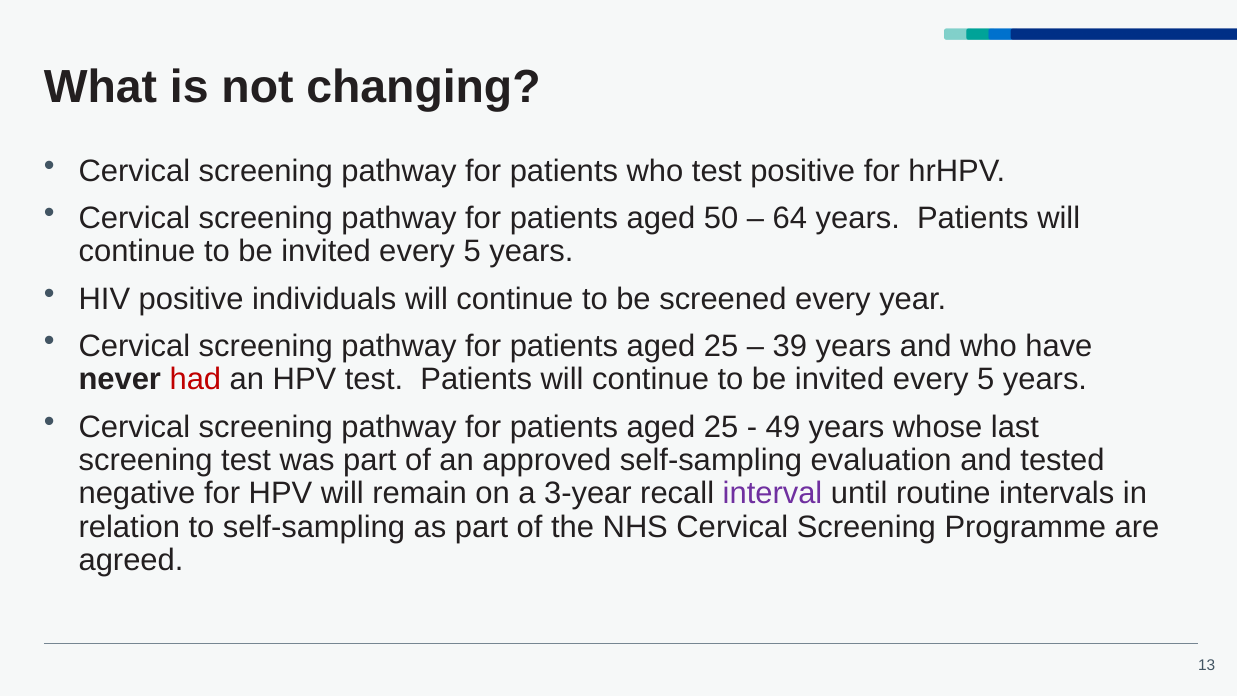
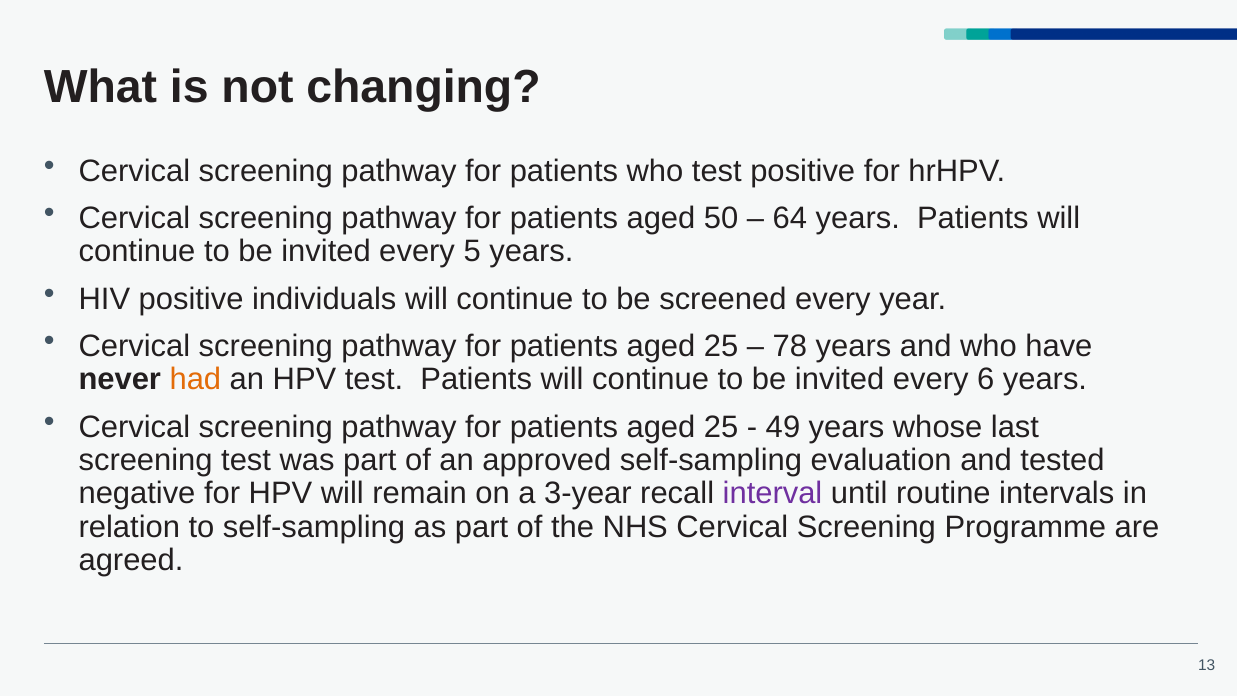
39: 39 -> 78
had colour: red -> orange
5 at (986, 379): 5 -> 6
